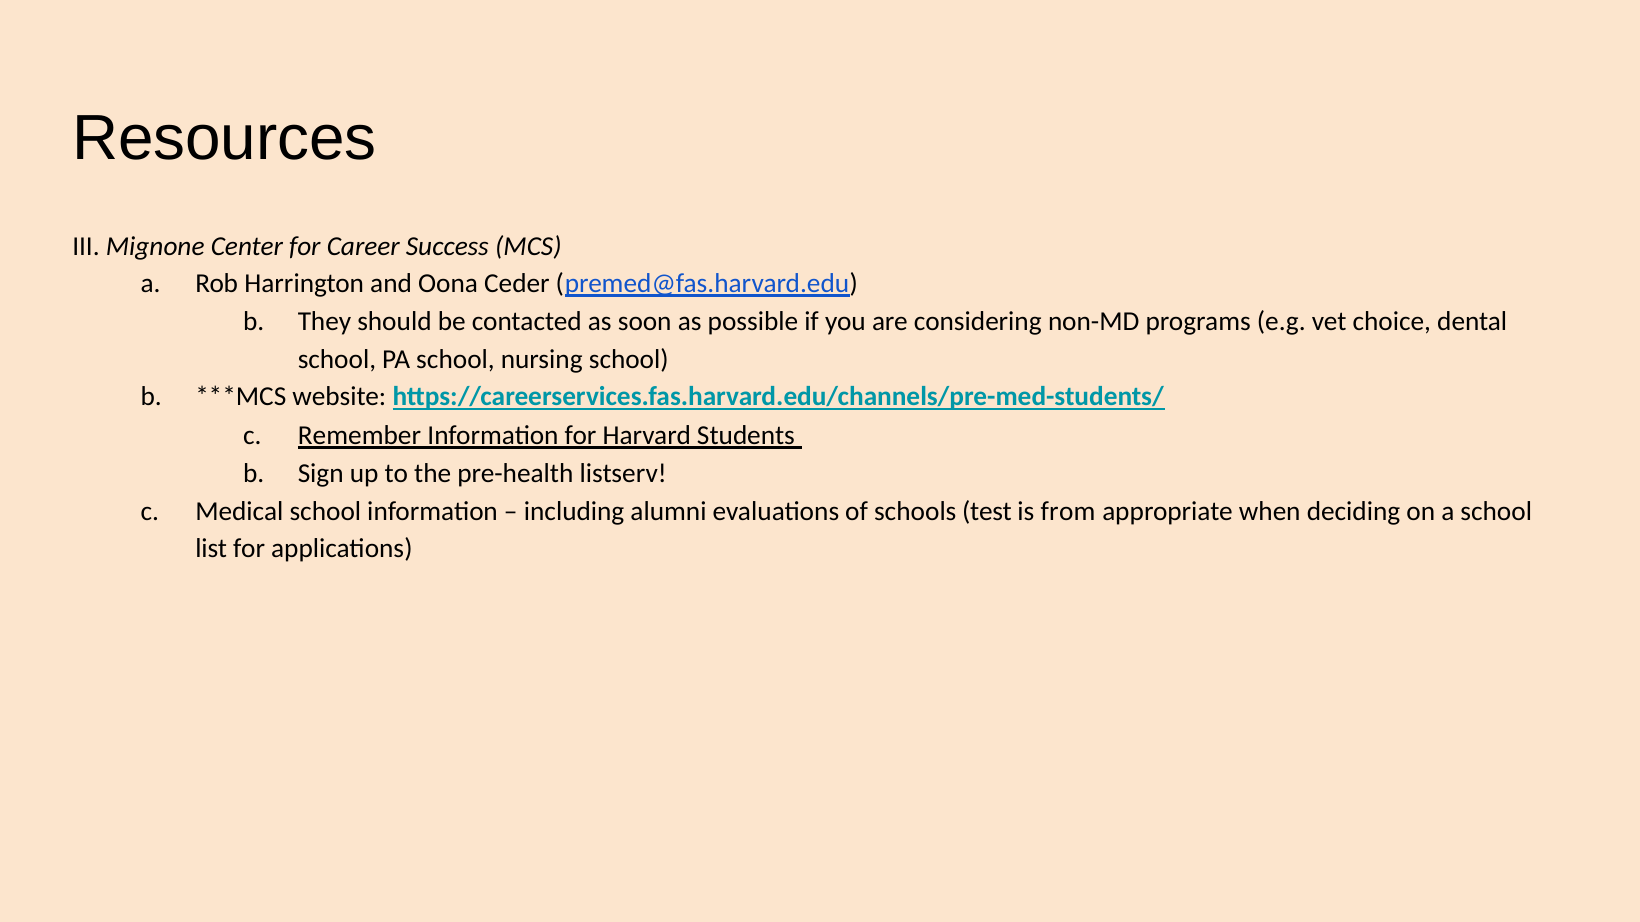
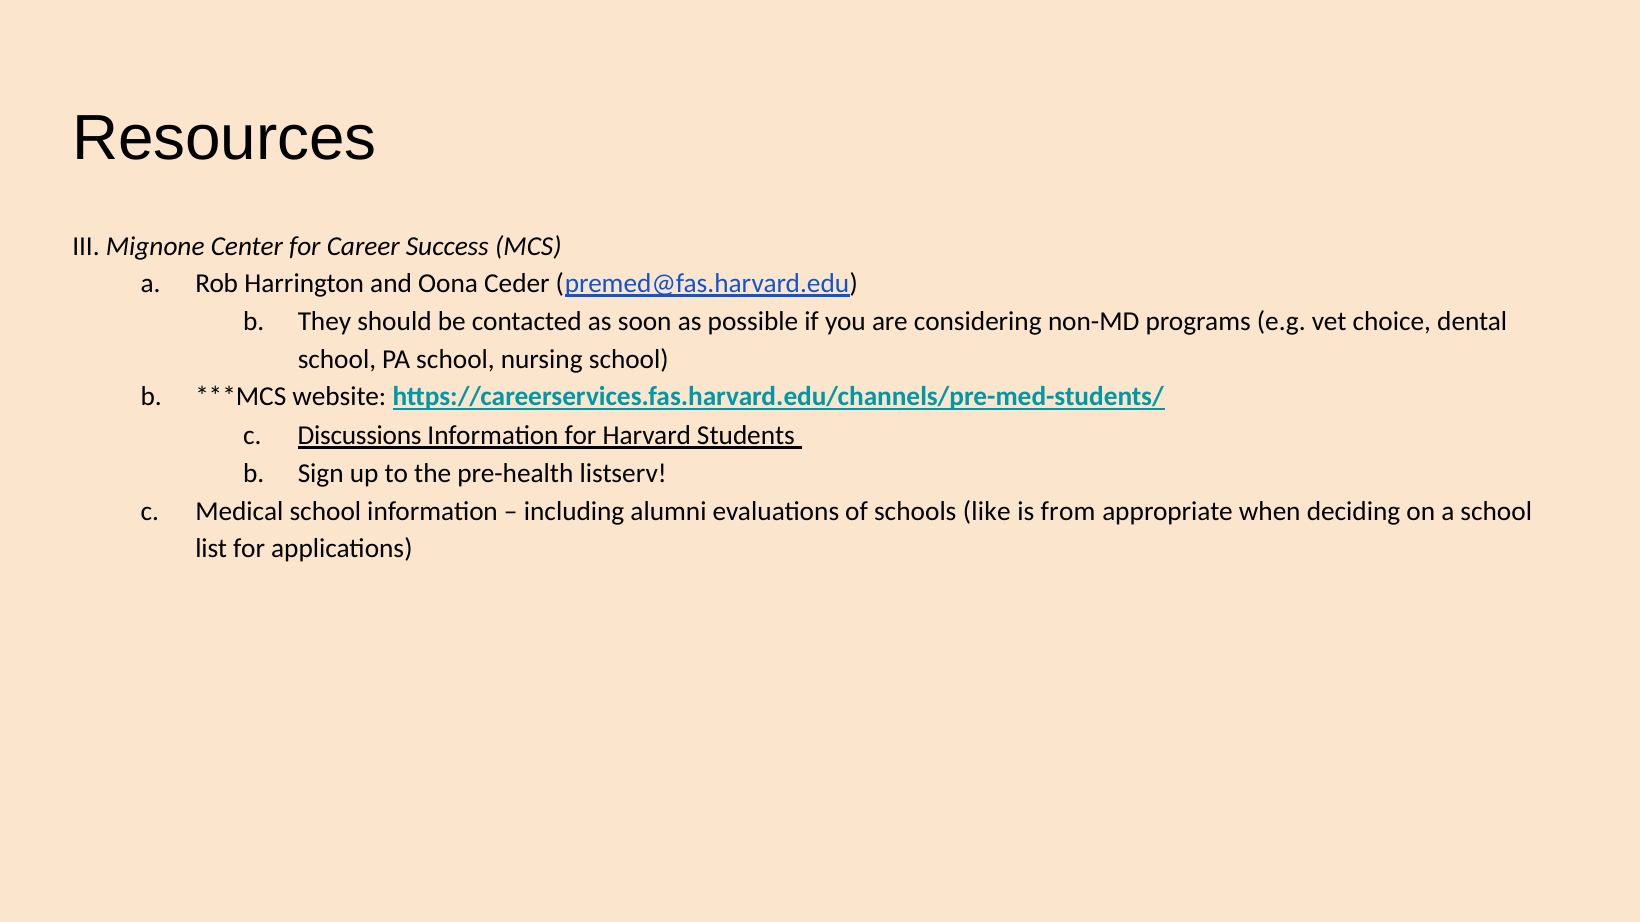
Remember: Remember -> Discussions
test: test -> like
